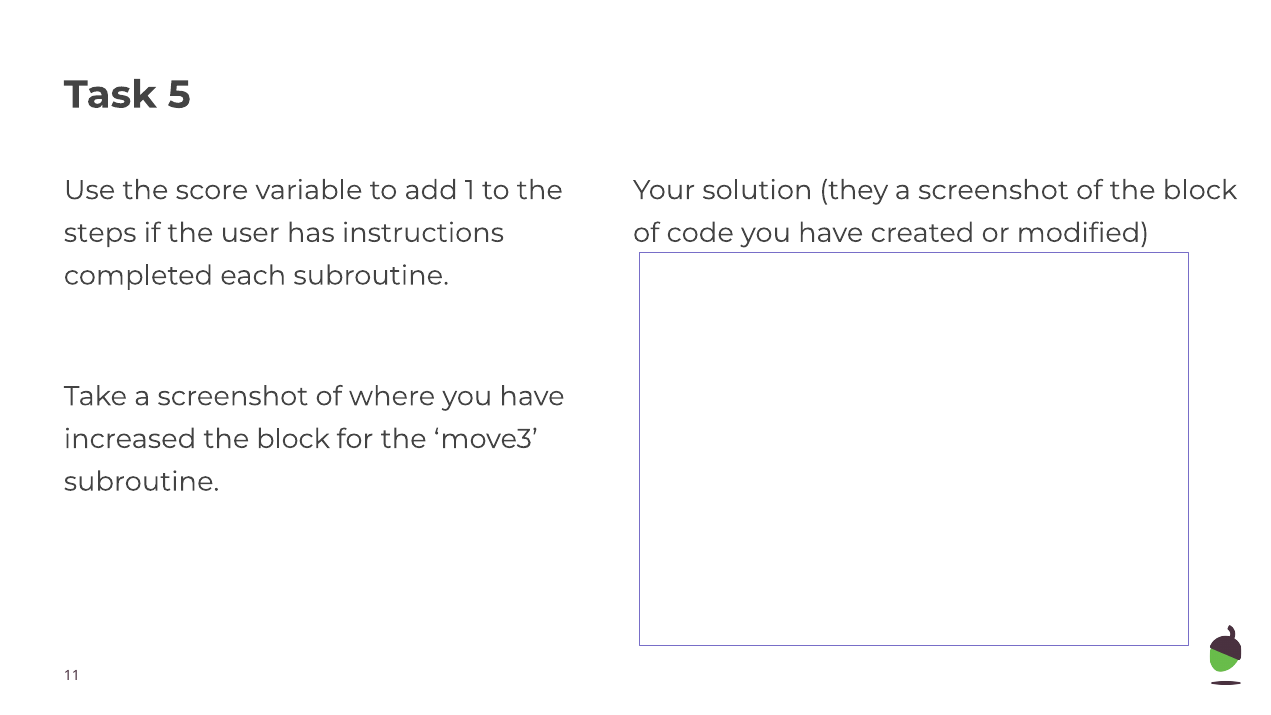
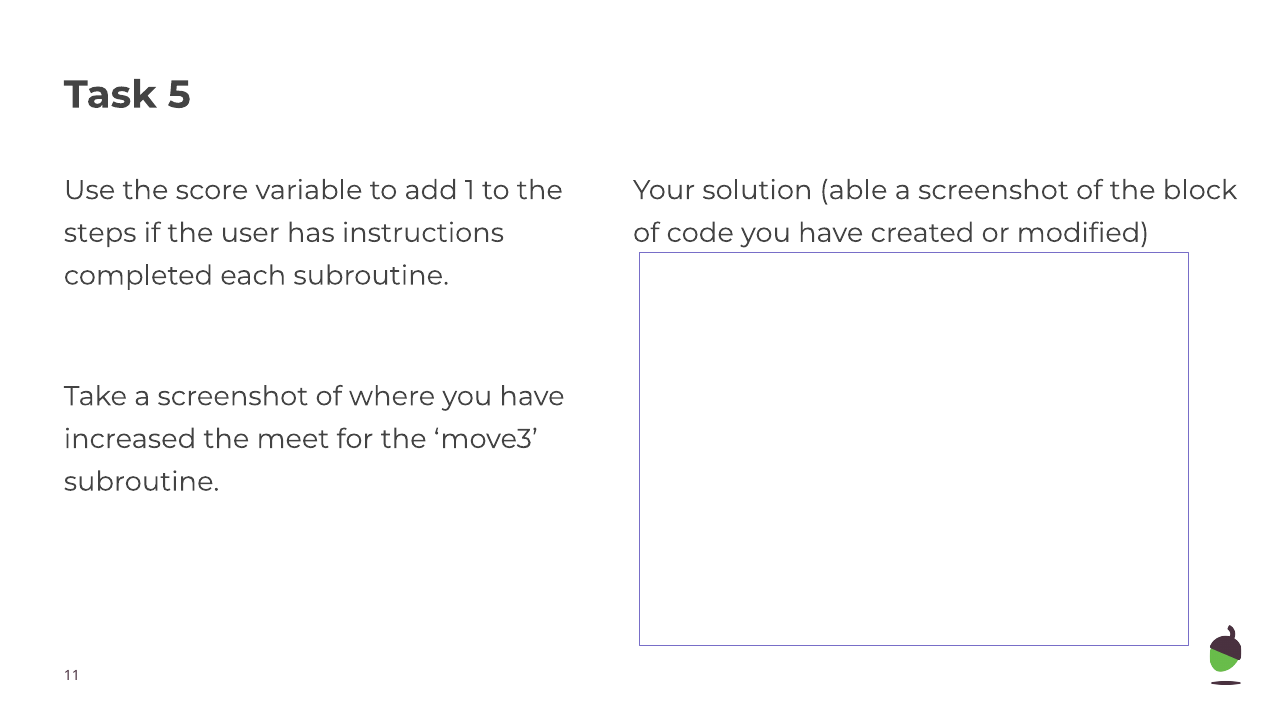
they: they -> able
increased the block: block -> meet
